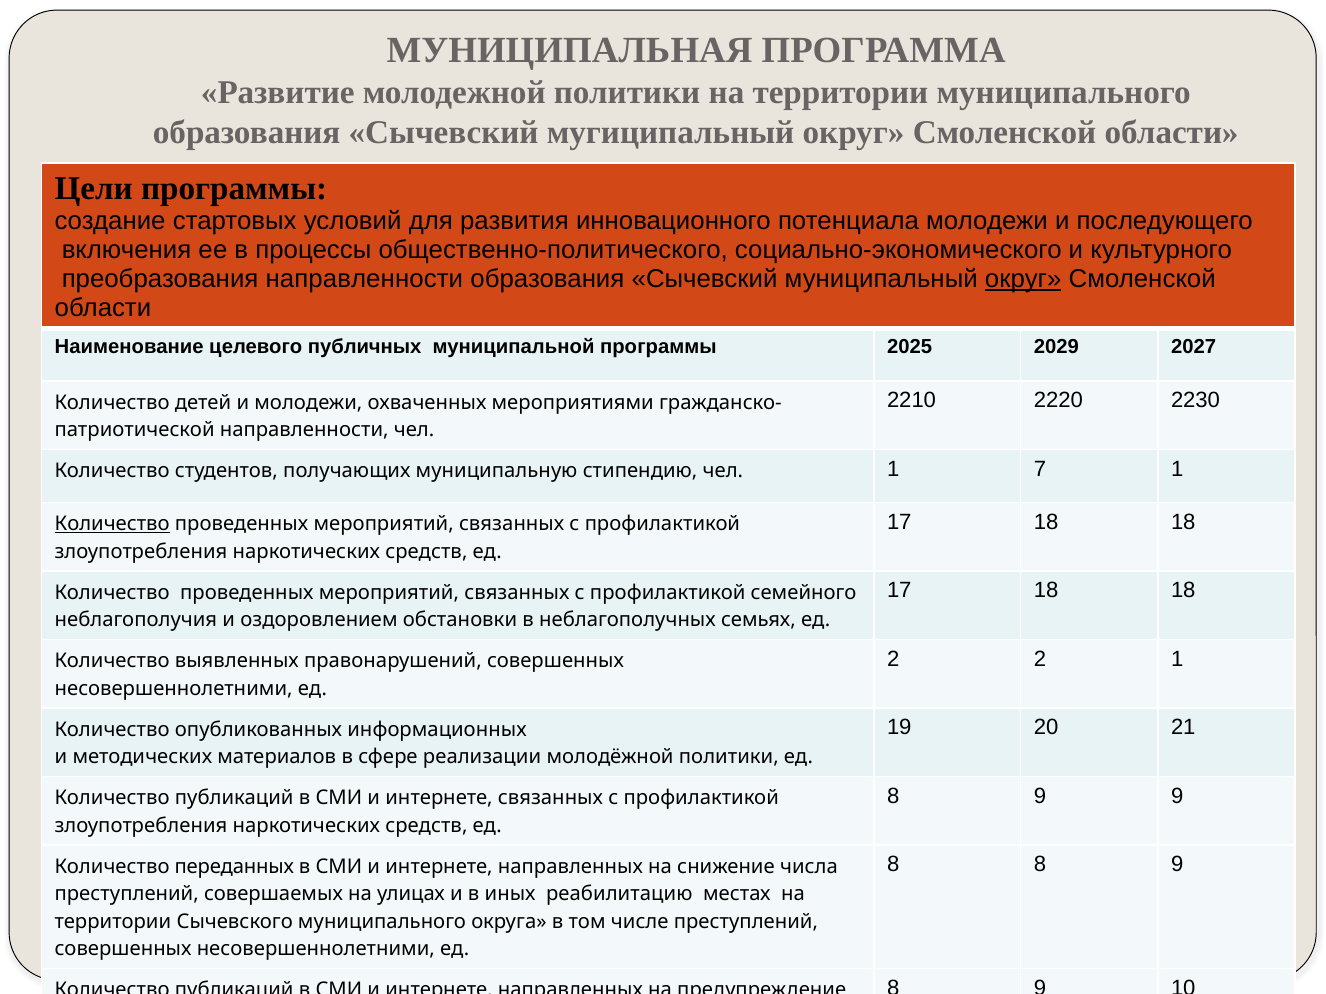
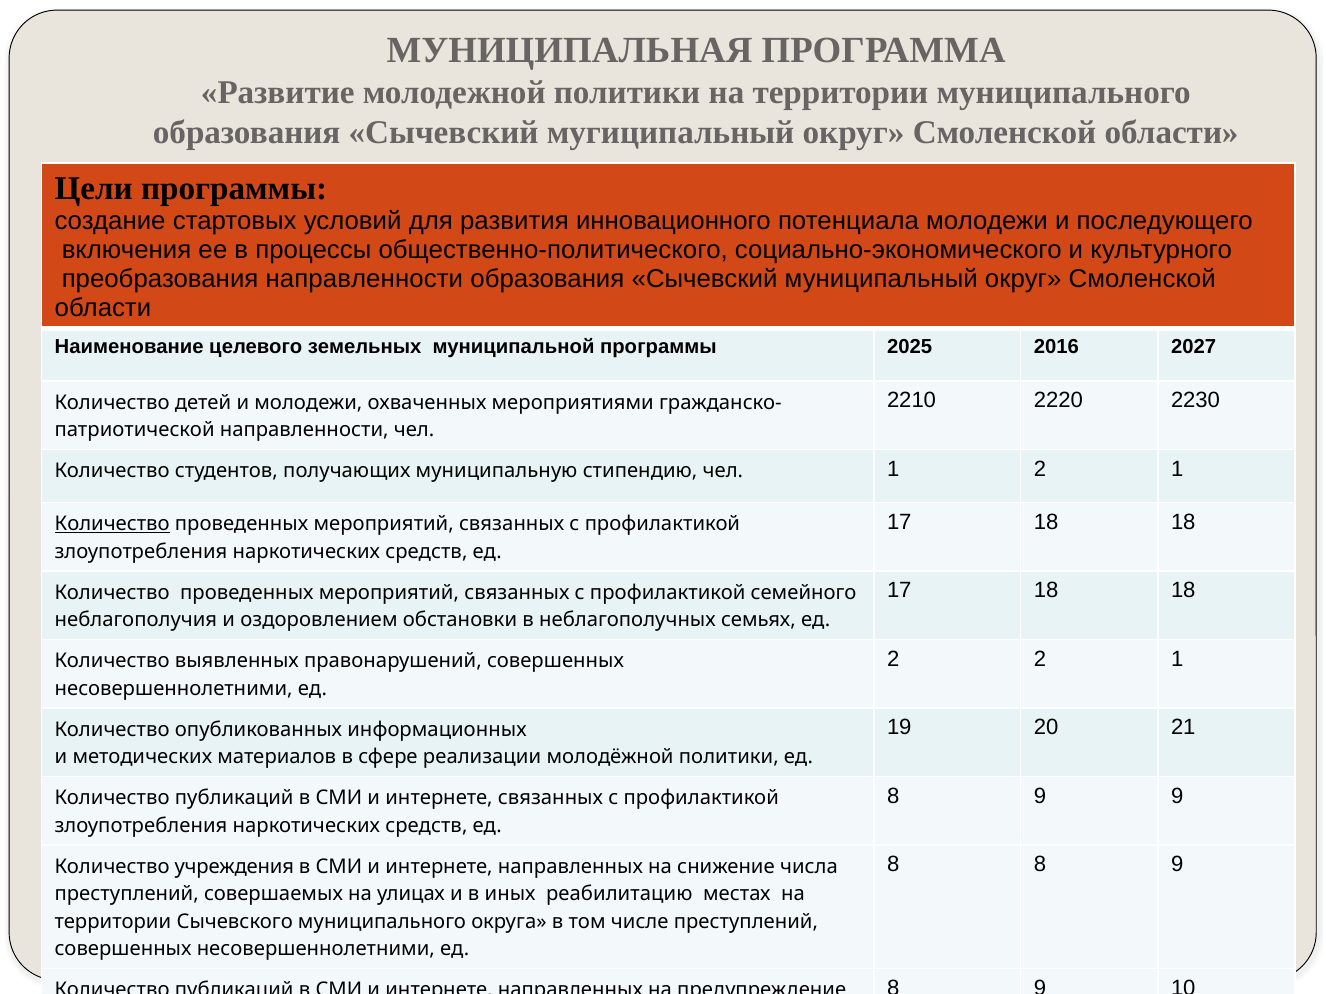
округ at (1023, 279) underline: present -> none
публичных: публичных -> земельных
2029: 2029 -> 2016
1 7: 7 -> 2
переданных: переданных -> учреждения
